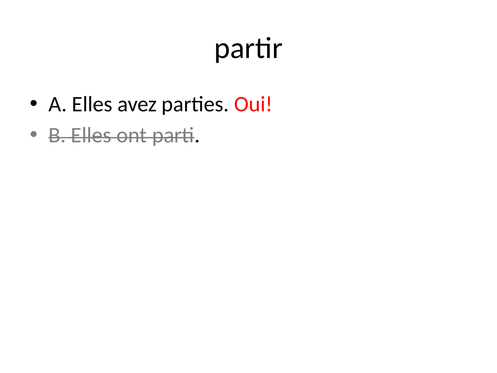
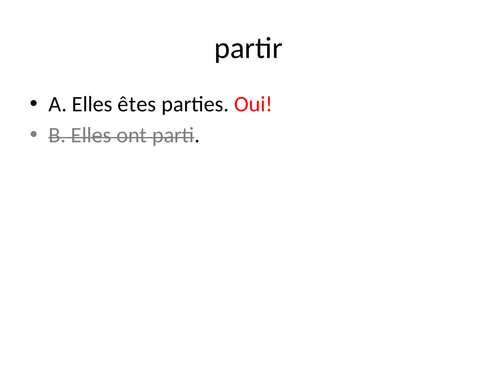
avez: avez -> êtes
